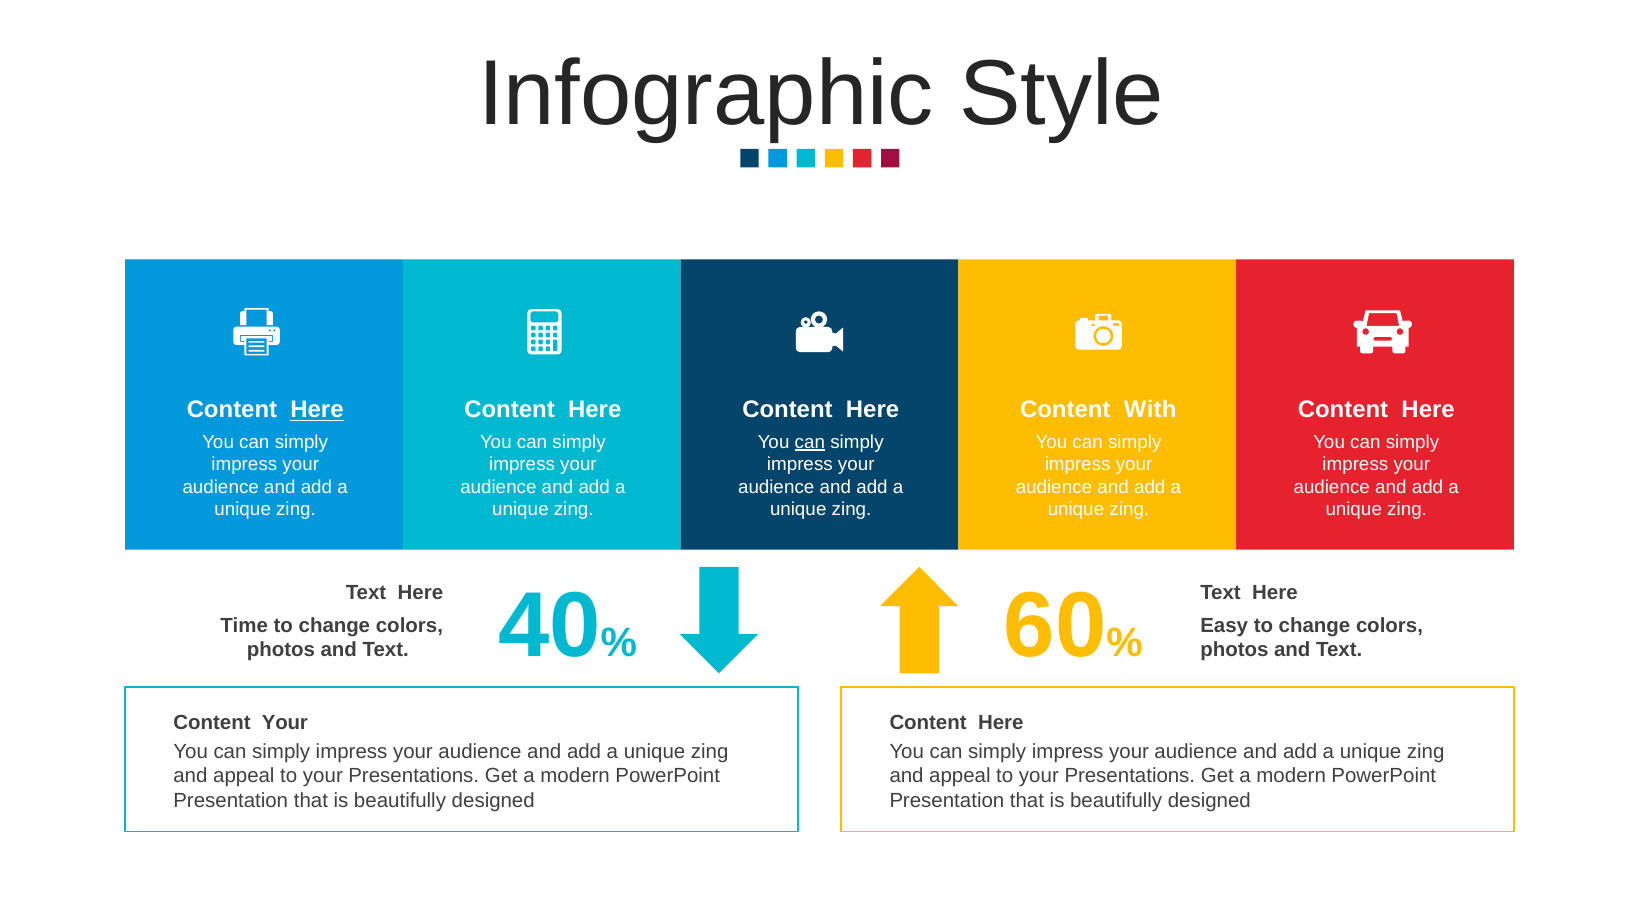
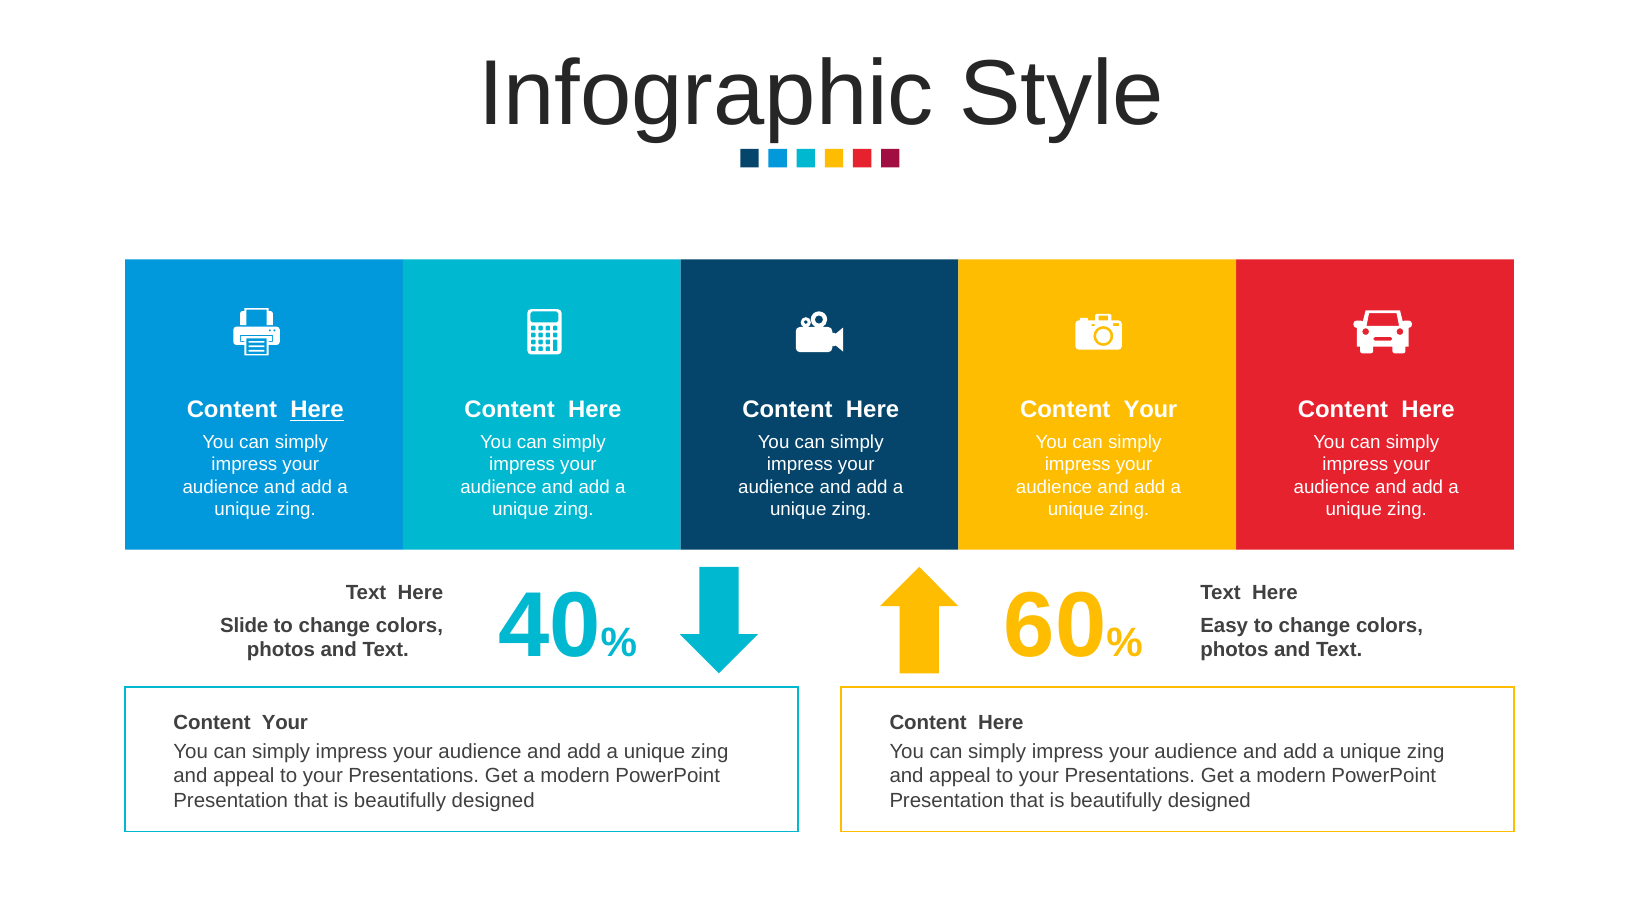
With at (1150, 410): With -> Your
can at (810, 442) underline: present -> none
Time: Time -> Slide
